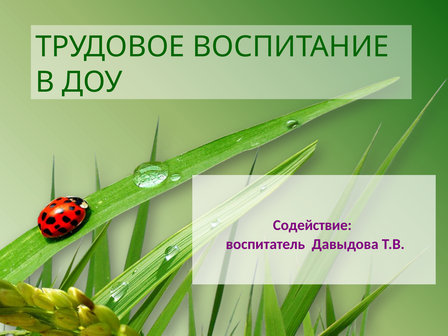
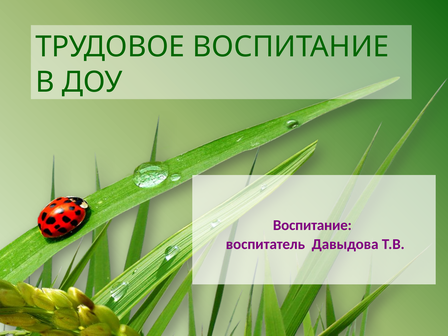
Содействие at (312, 225): Содействие -> Воспитание
